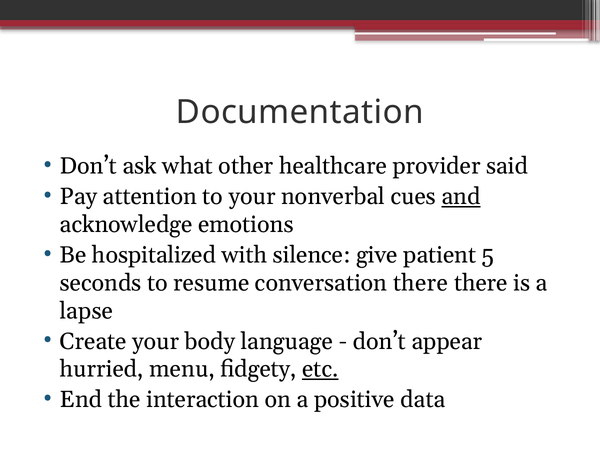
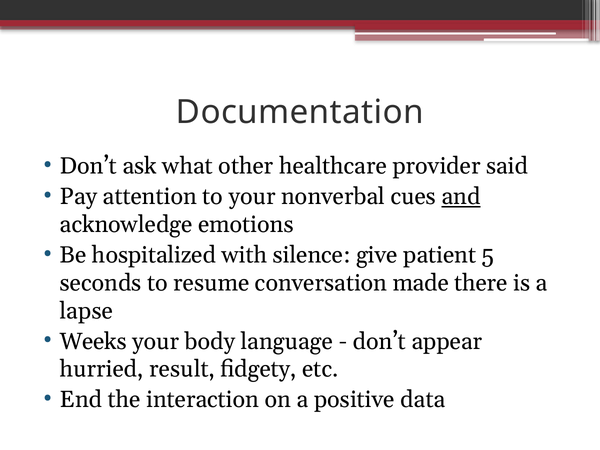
conversation there: there -> made
Create: Create -> Weeks
menu: menu -> result
etc underline: present -> none
